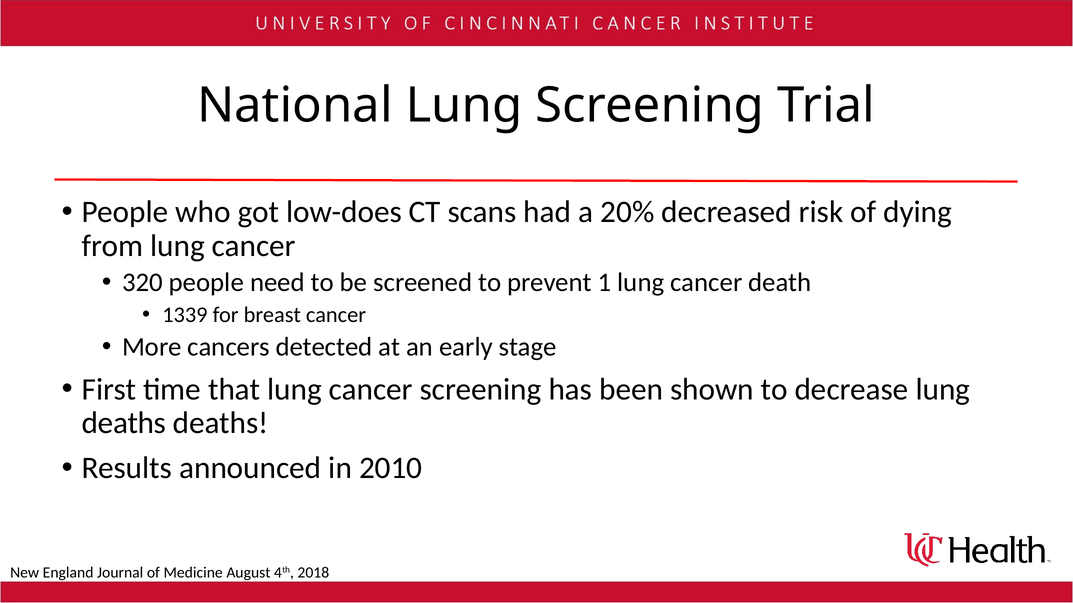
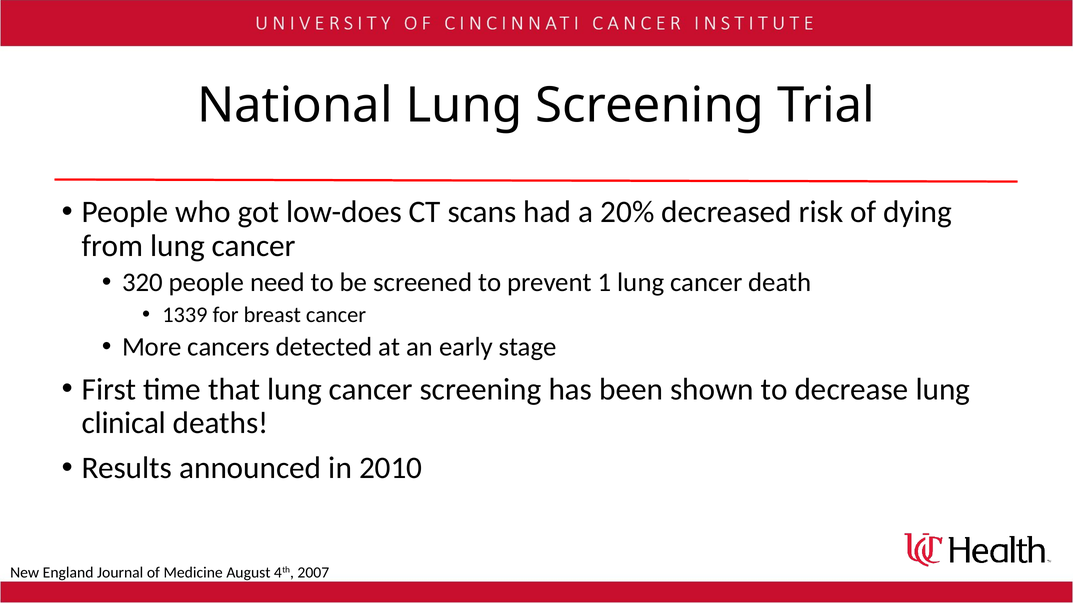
deaths at (124, 423): deaths -> clinical
2018: 2018 -> 2007
